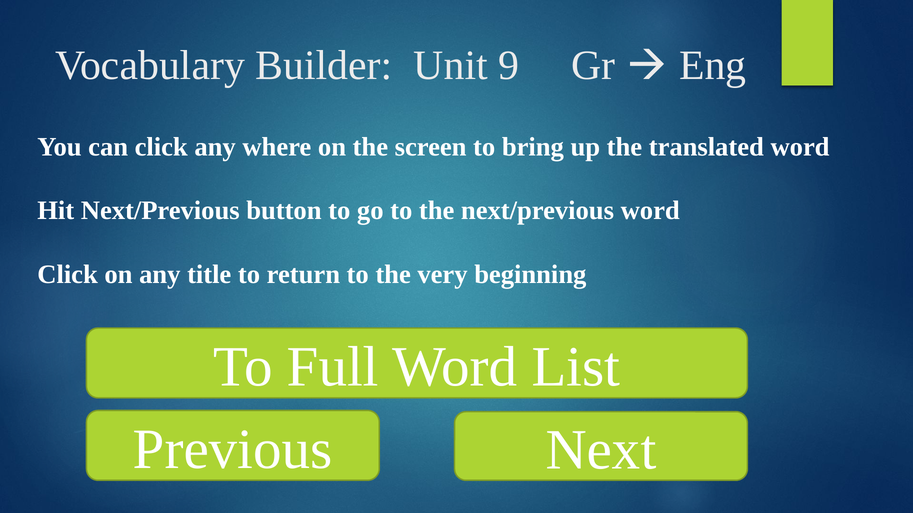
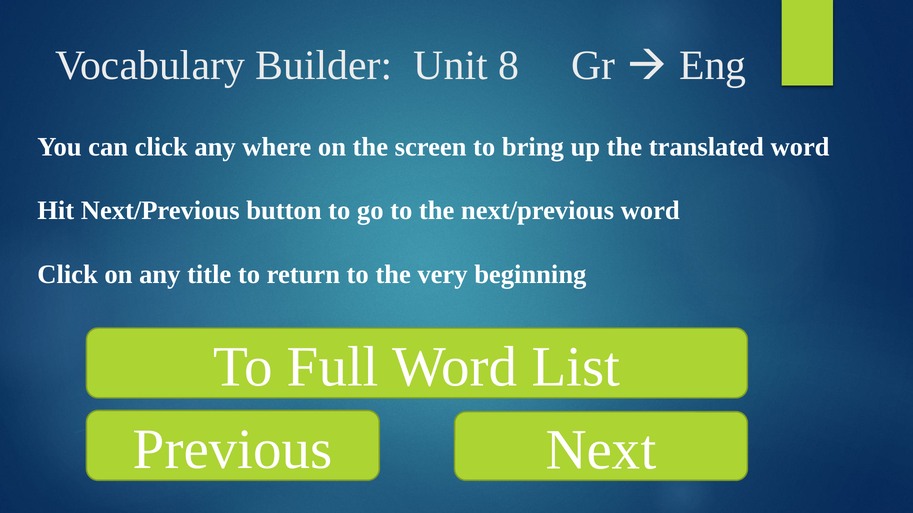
9: 9 -> 8
